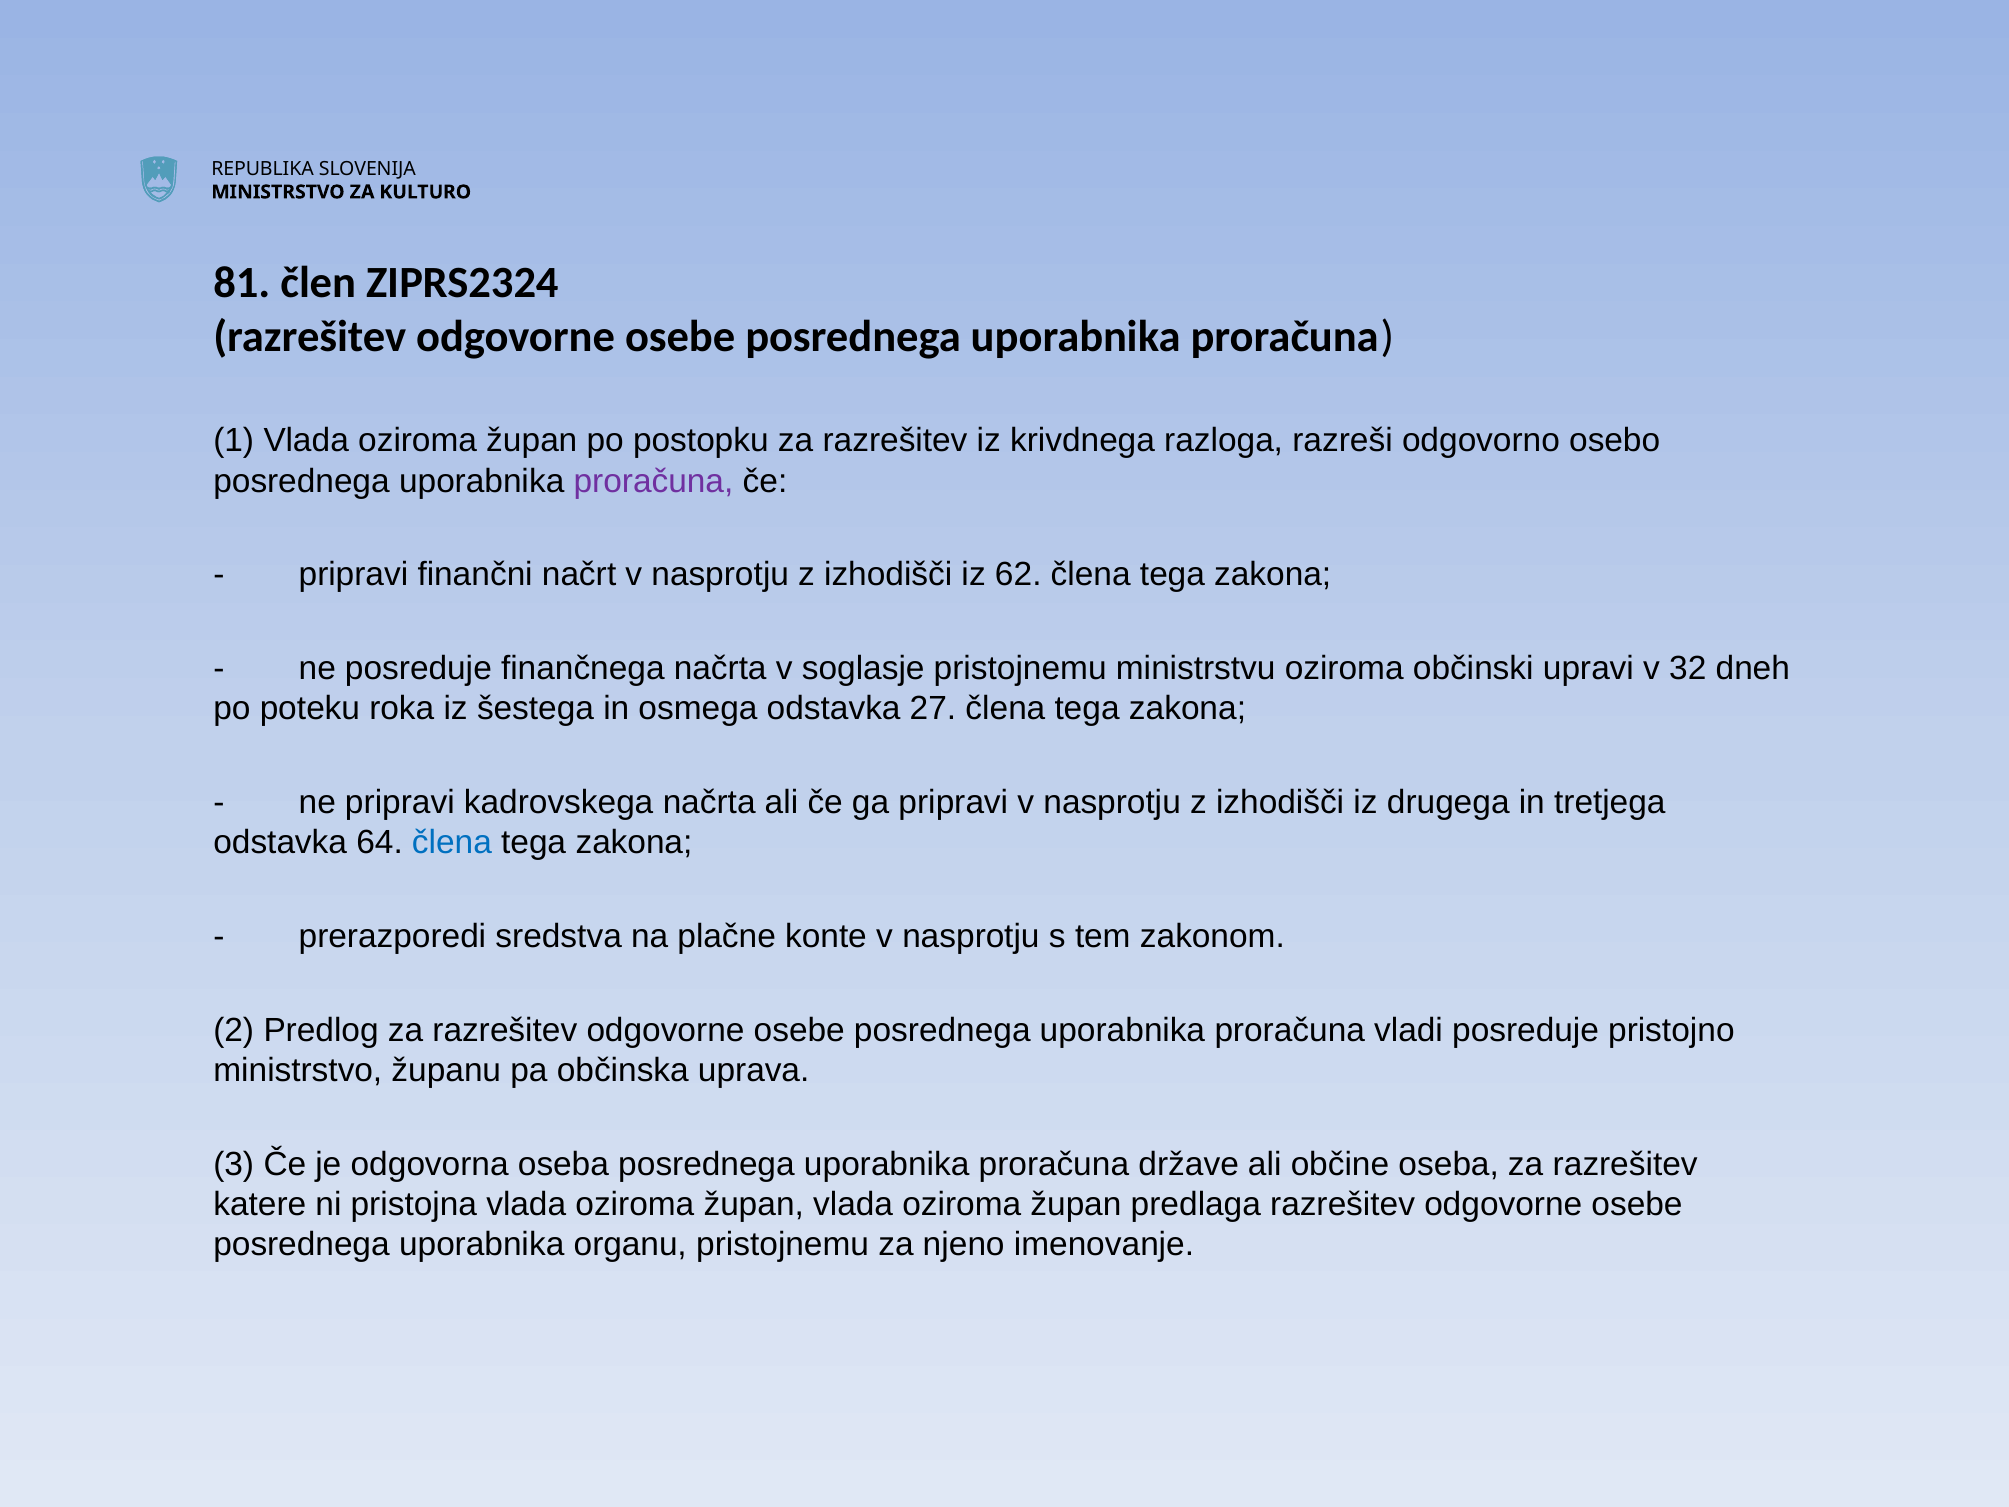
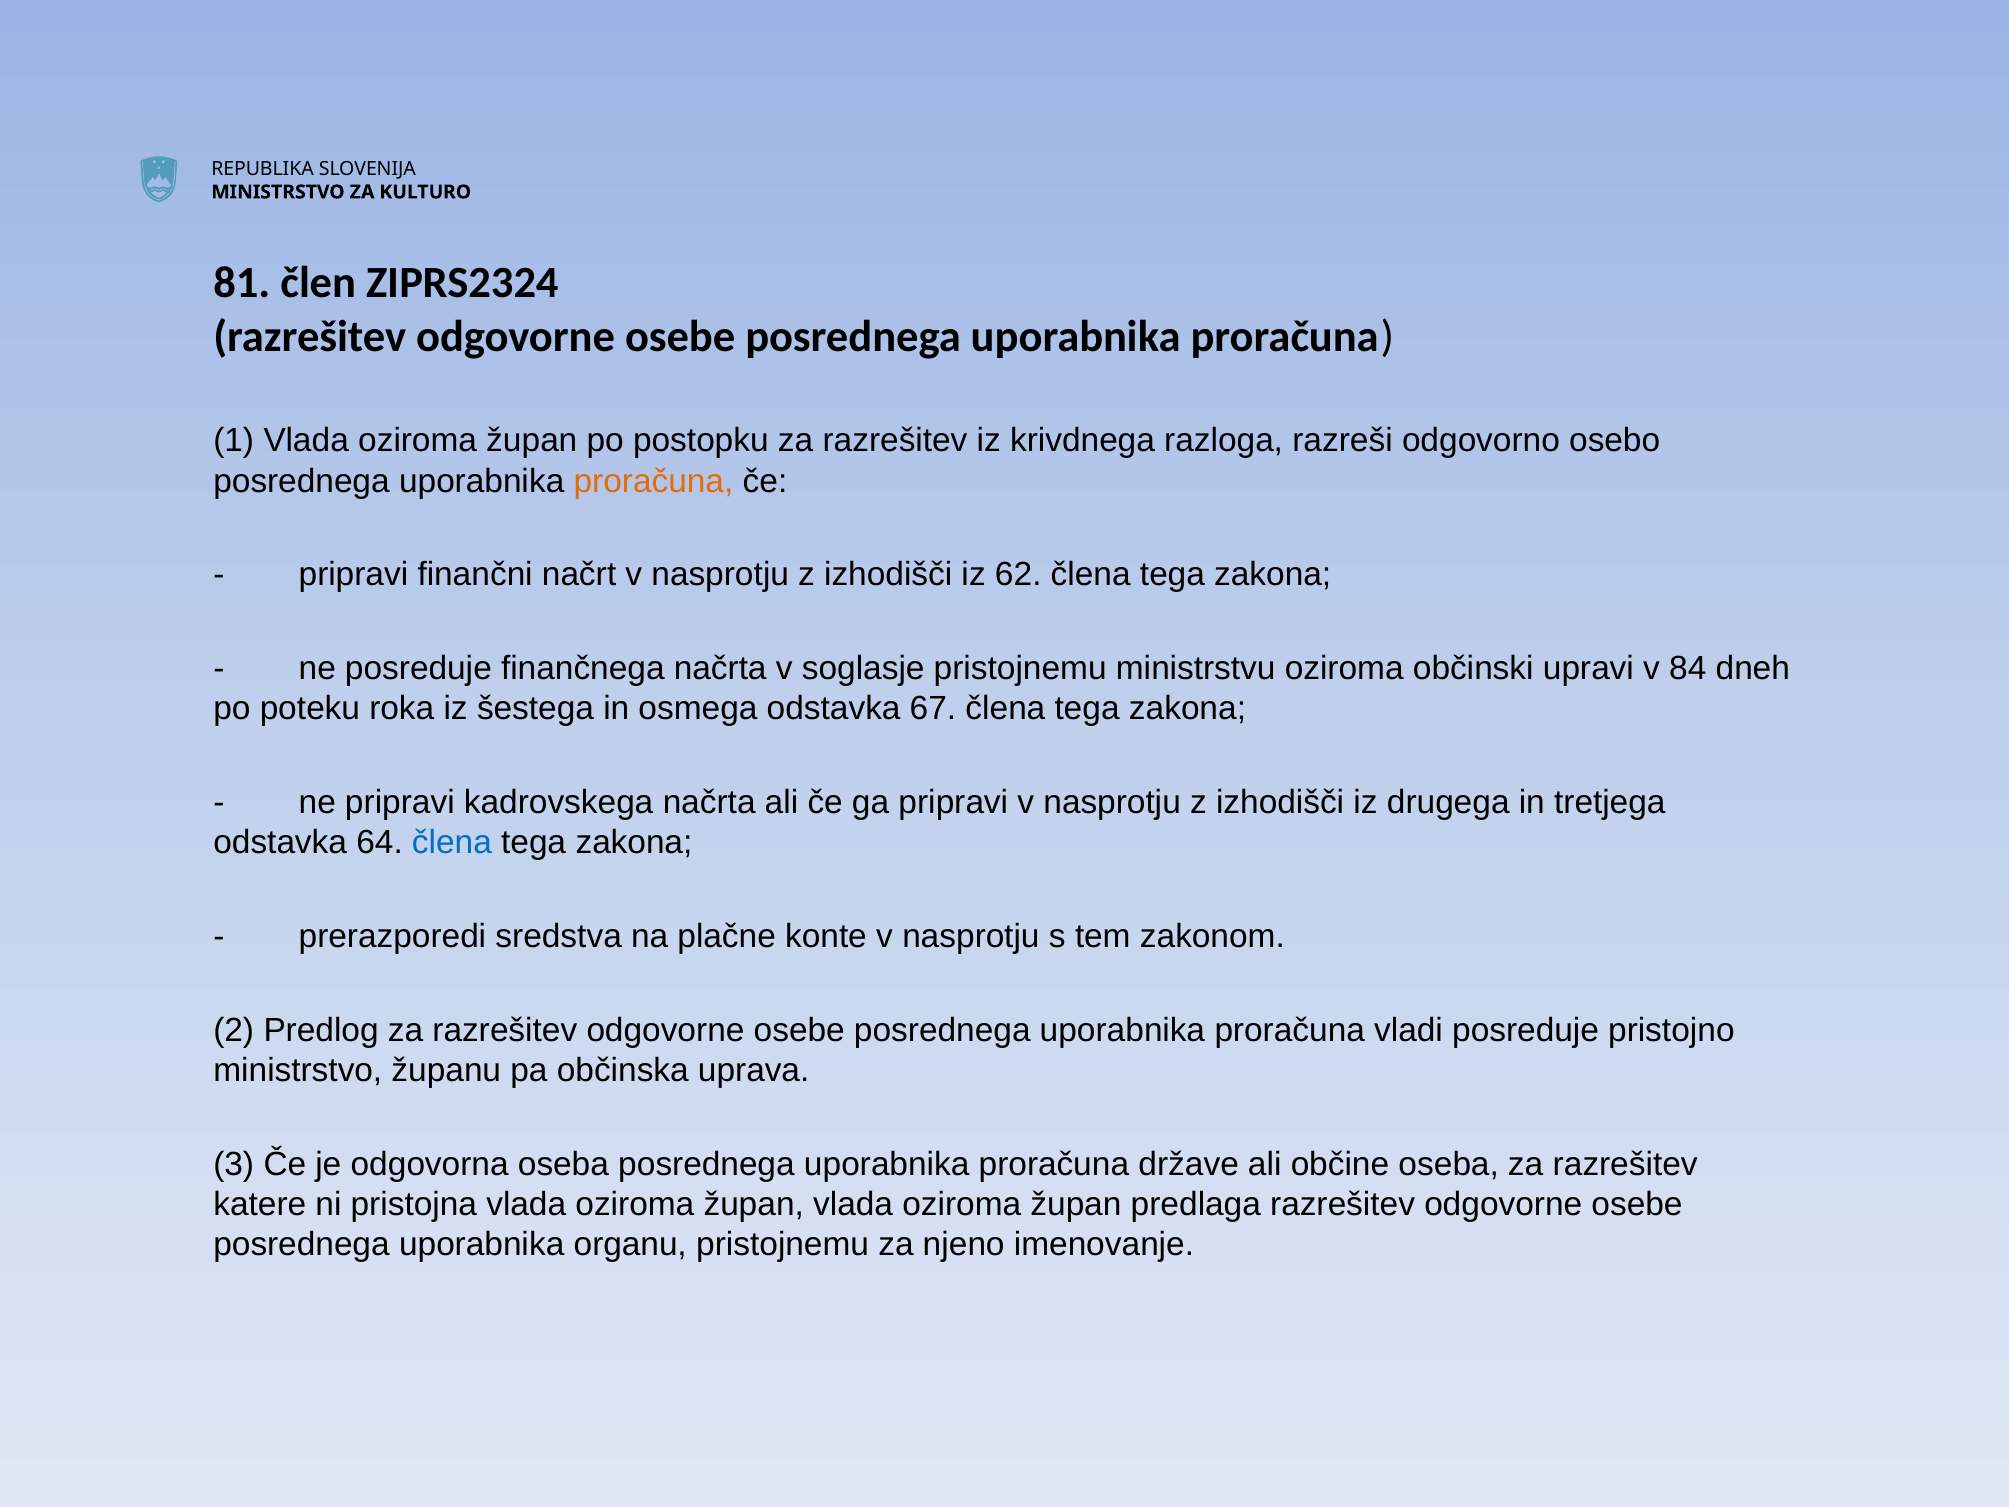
proračuna at (653, 481) colour: purple -> orange
32: 32 -> 84
27: 27 -> 67
